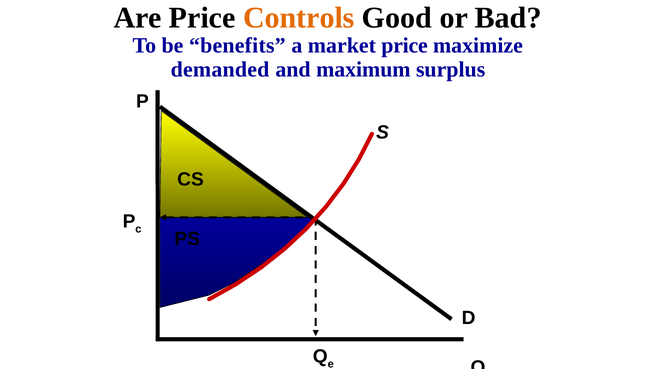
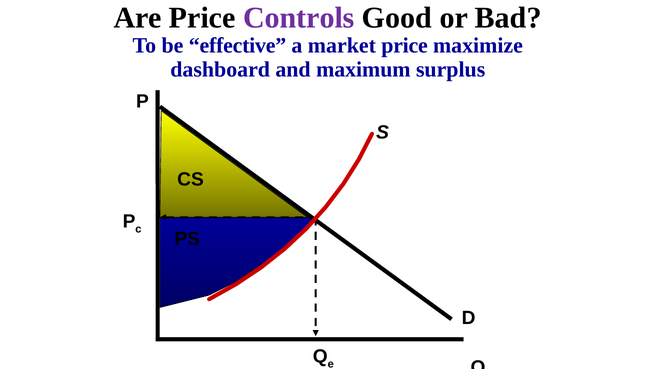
Controls colour: orange -> purple
benefits: benefits -> effective
demanded: demanded -> dashboard
